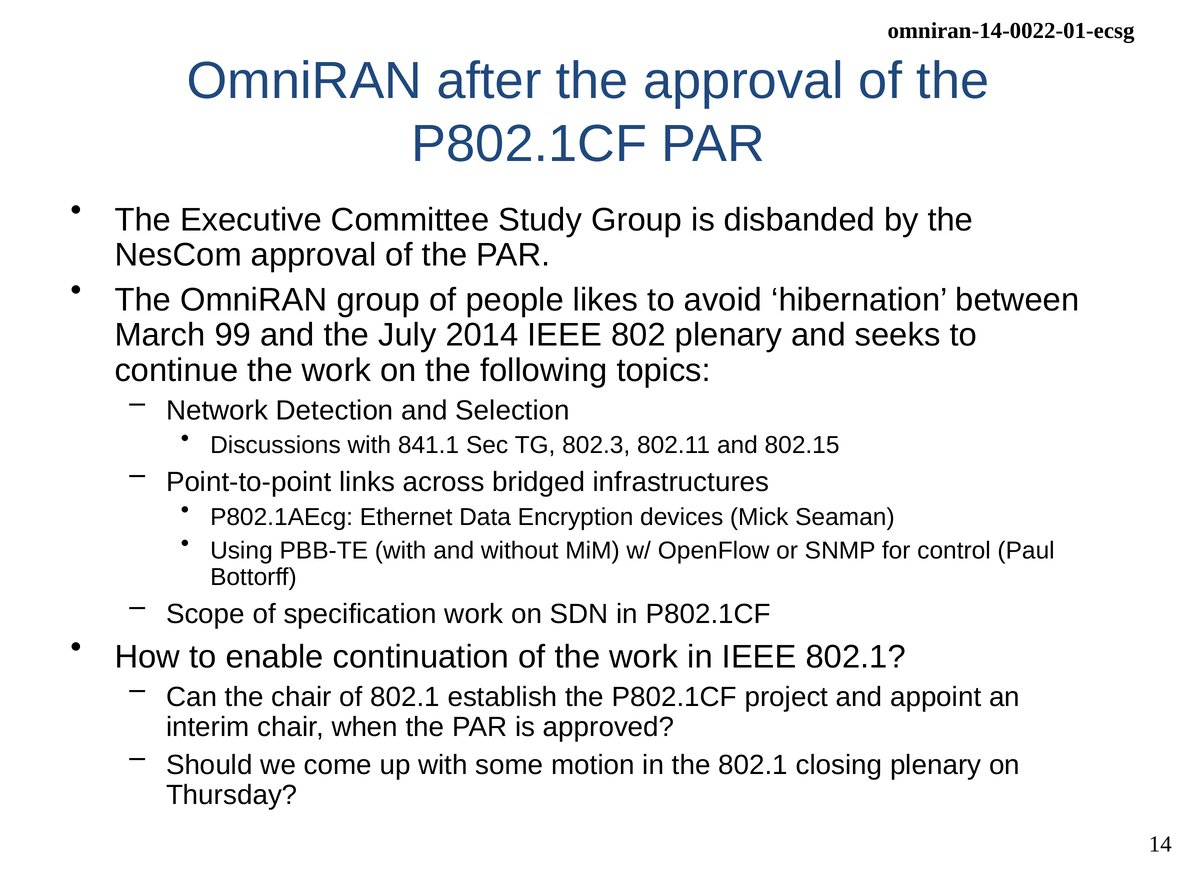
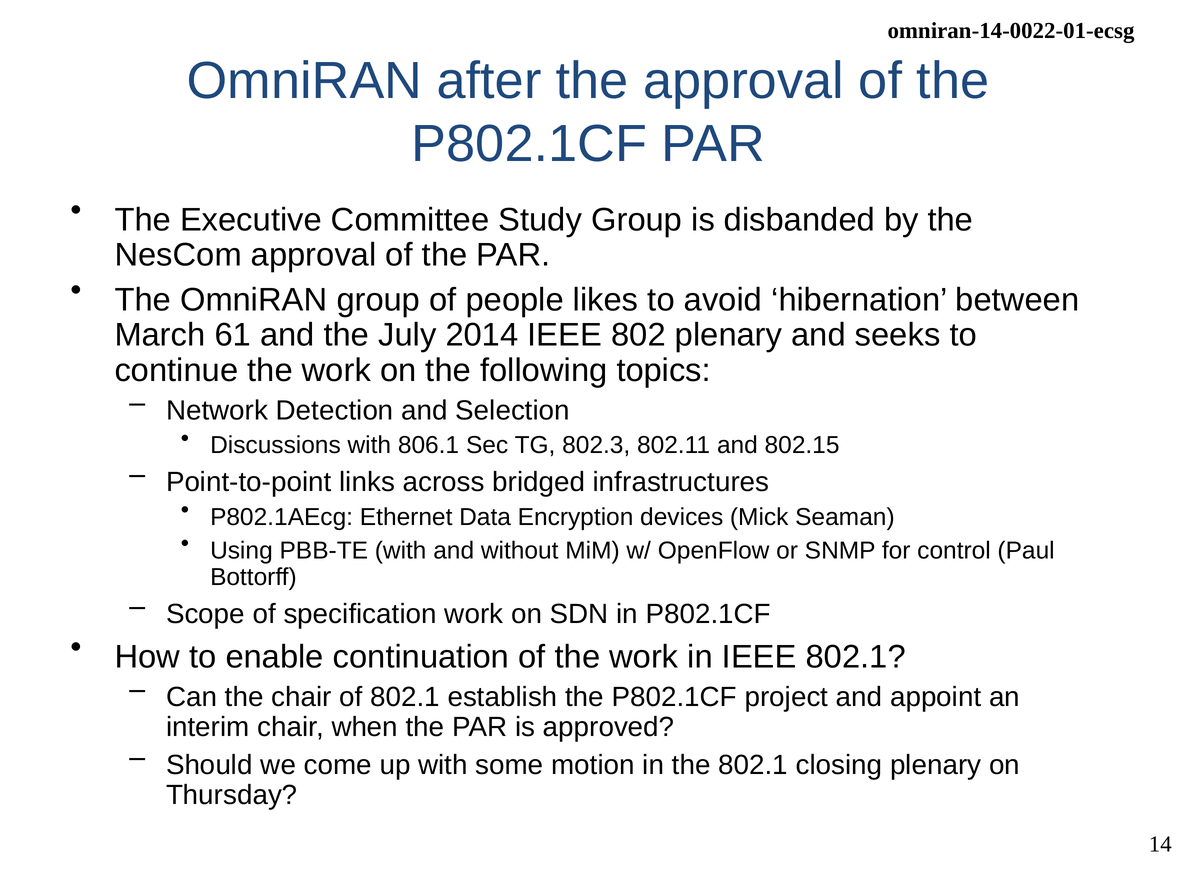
99: 99 -> 61
841.1: 841.1 -> 806.1
